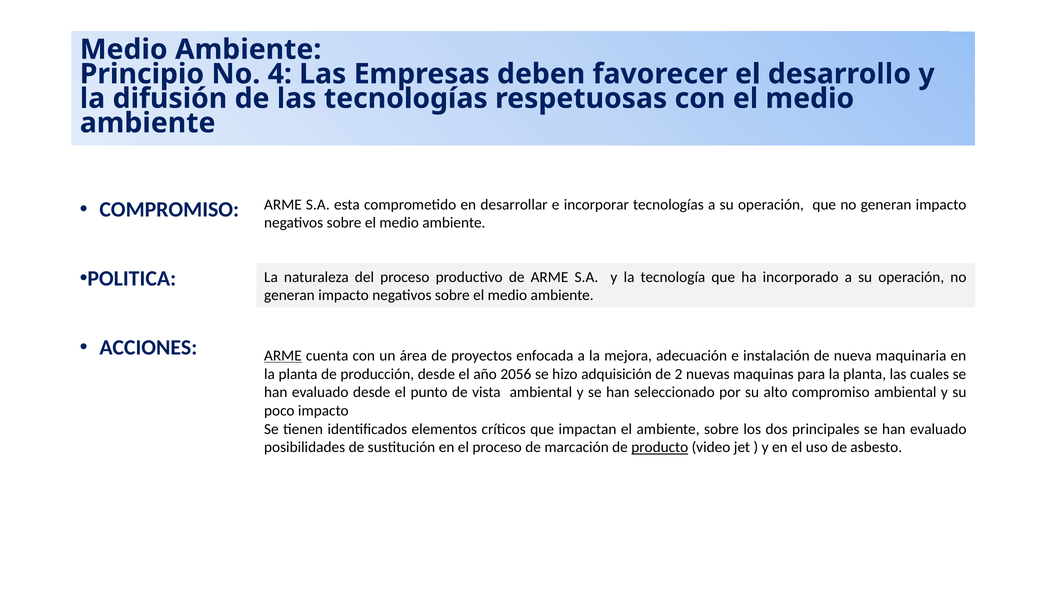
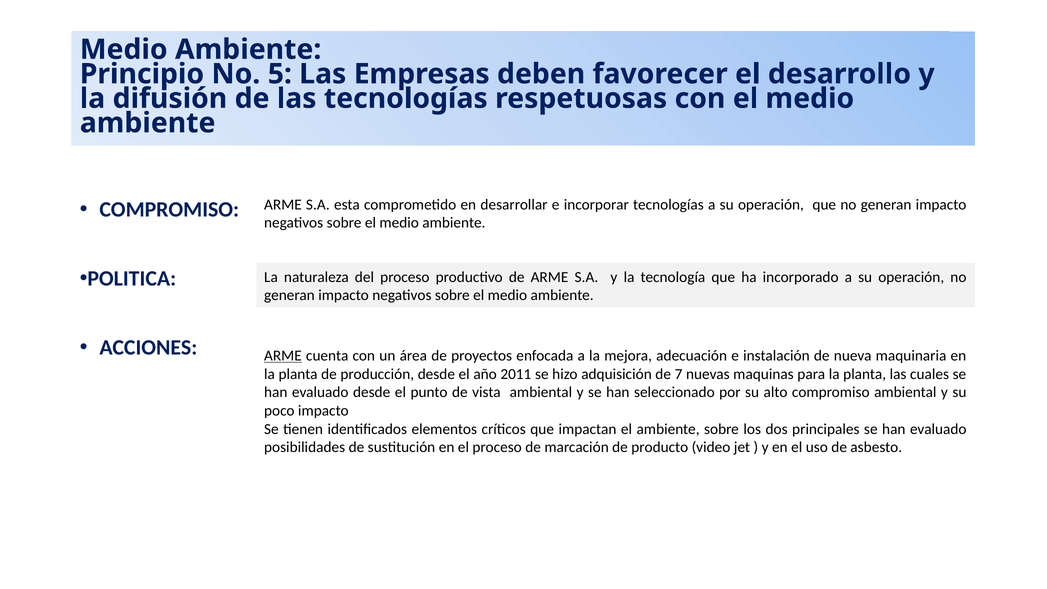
4: 4 -> 5
2056: 2056 -> 2011
2: 2 -> 7
producto underline: present -> none
